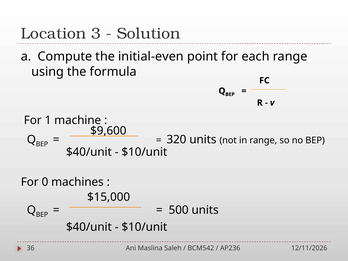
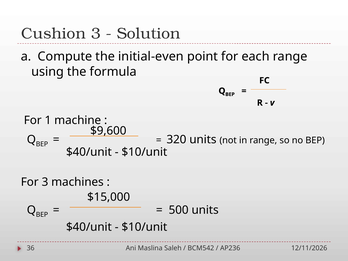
Location: Location -> Cushion
For 0: 0 -> 3
